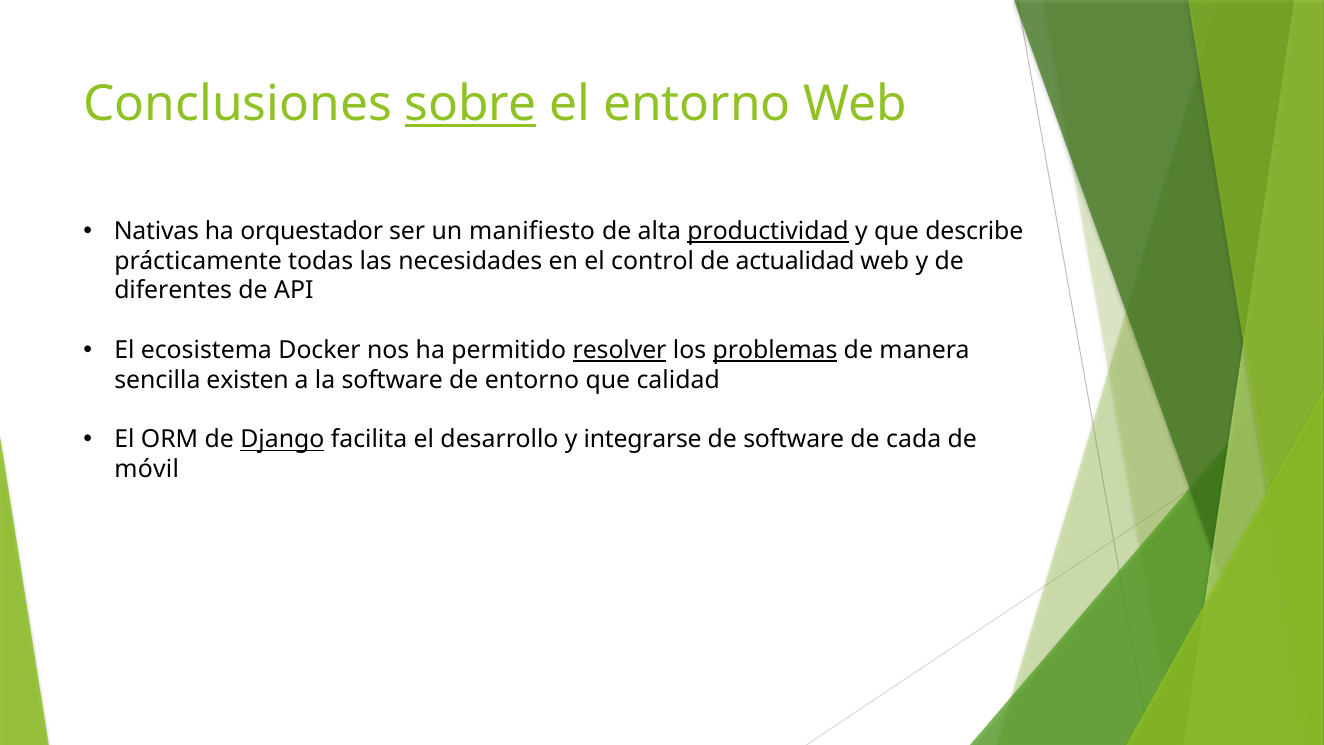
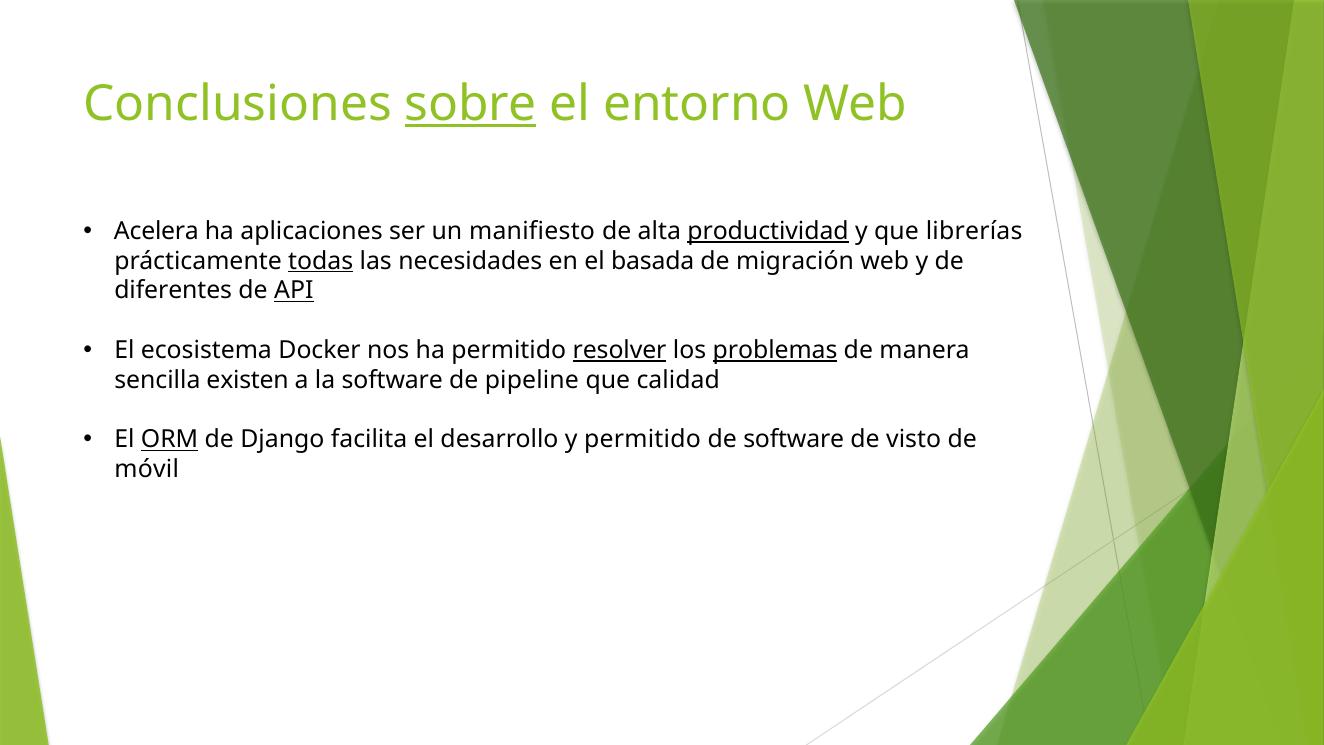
Nativas: Nativas -> Acelera
orquestador: orquestador -> aplicaciones
describe: describe -> librerías
todas underline: none -> present
control: control -> basada
actualidad: actualidad -> migración
API underline: none -> present
de entorno: entorno -> pipeline
ORM underline: none -> present
Django underline: present -> none
y integrarse: integrarse -> permitido
cada: cada -> visto
